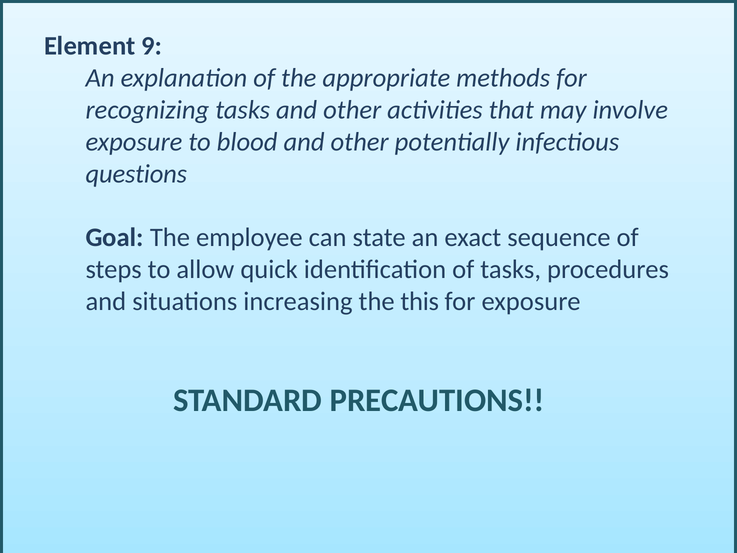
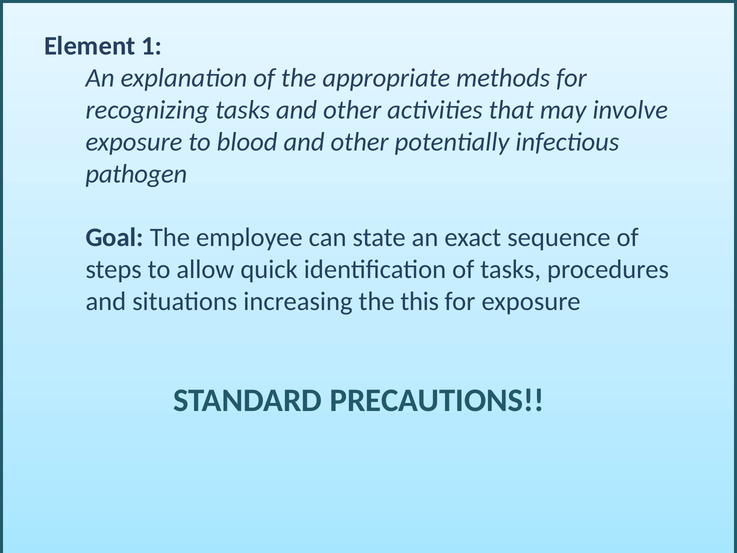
9: 9 -> 1
questions: questions -> pathogen
